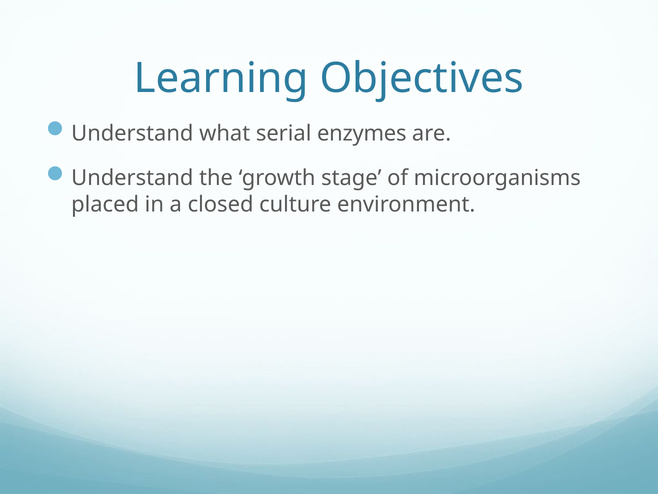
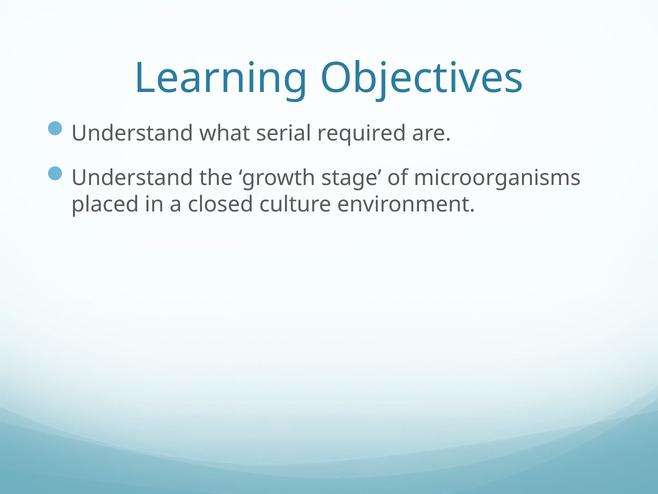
enzymes: enzymes -> required
